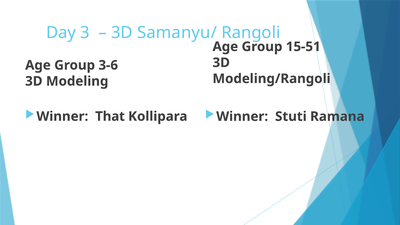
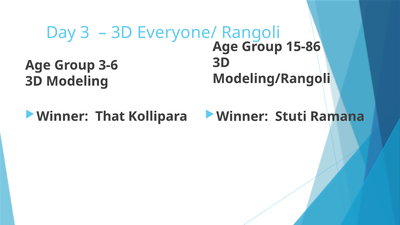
Samanyu/: Samanyu/ -> Everyone/
15-51: 15-51 -> 15-86
